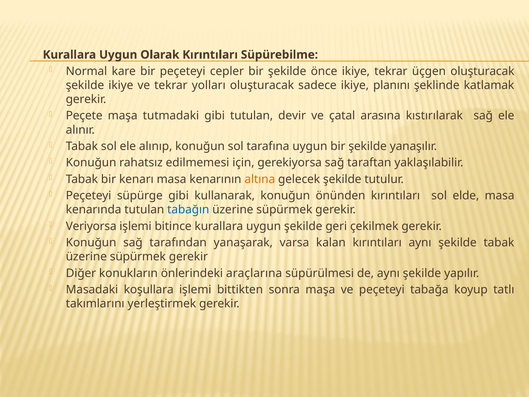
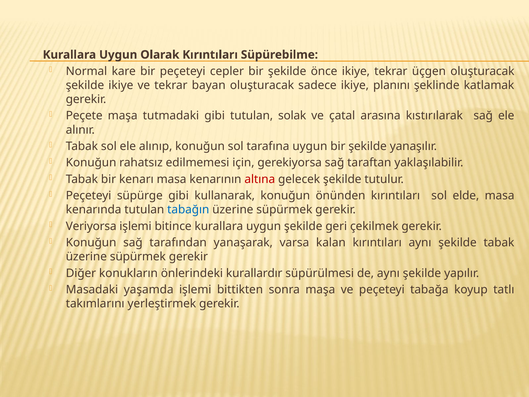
yolları: yolları -> bayan
devir: devir -> solak
altına colour: orange -> red
araçlarına: araçlarına -> kurallardır
koşullara: koşullara -> yaşamda
